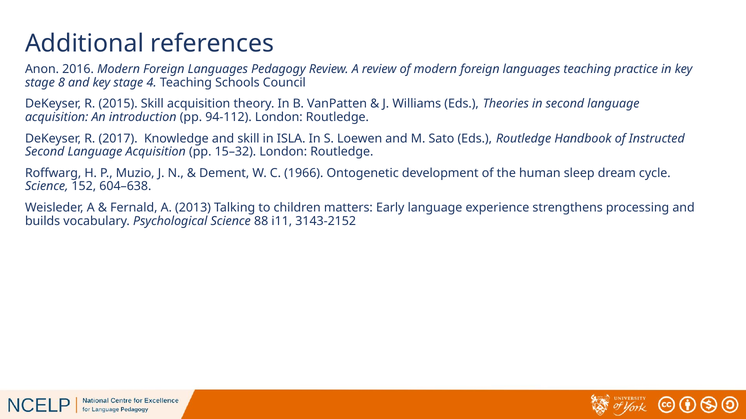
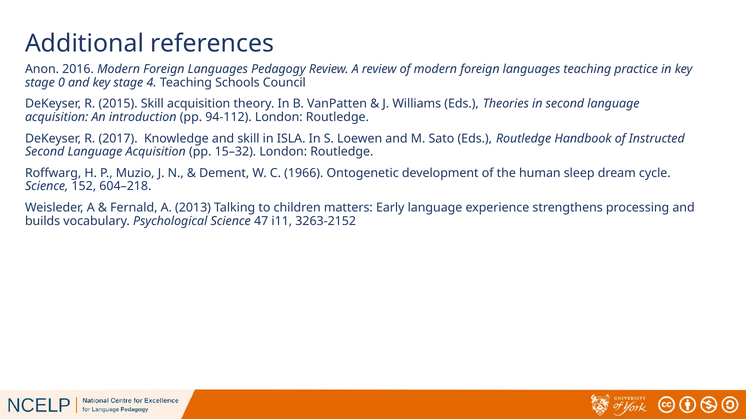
8: 8 -> 0
604–638: 604–638 -> 604–218
88: 88 -> 47
3143-2152: 3143-2152 -> 3263-2152
